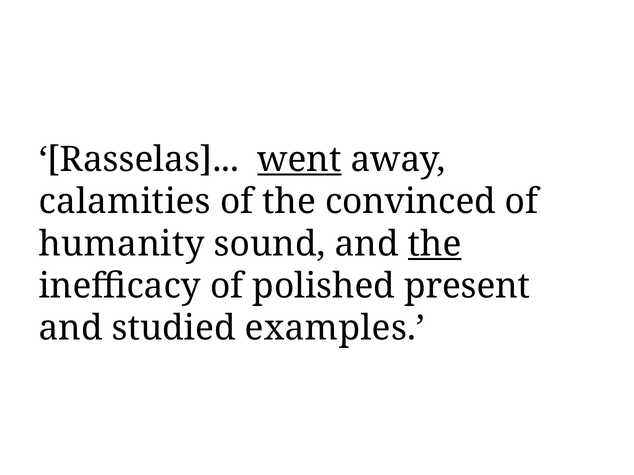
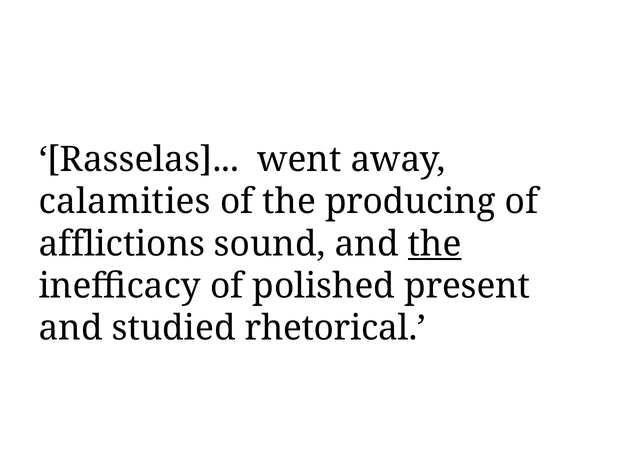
went underline: present -> none
convinced: convinced -> producing
humanity: humanity -> afflictions
examples: examples -> rhetorical
